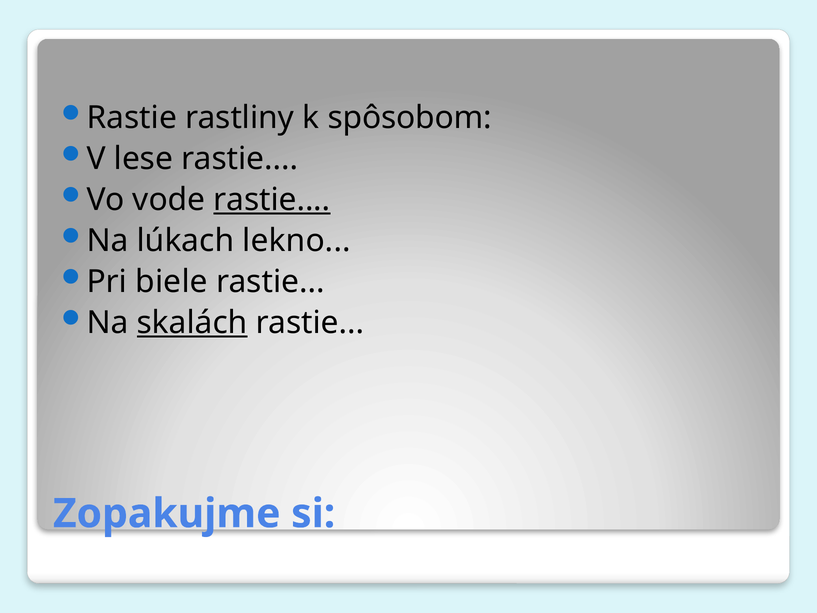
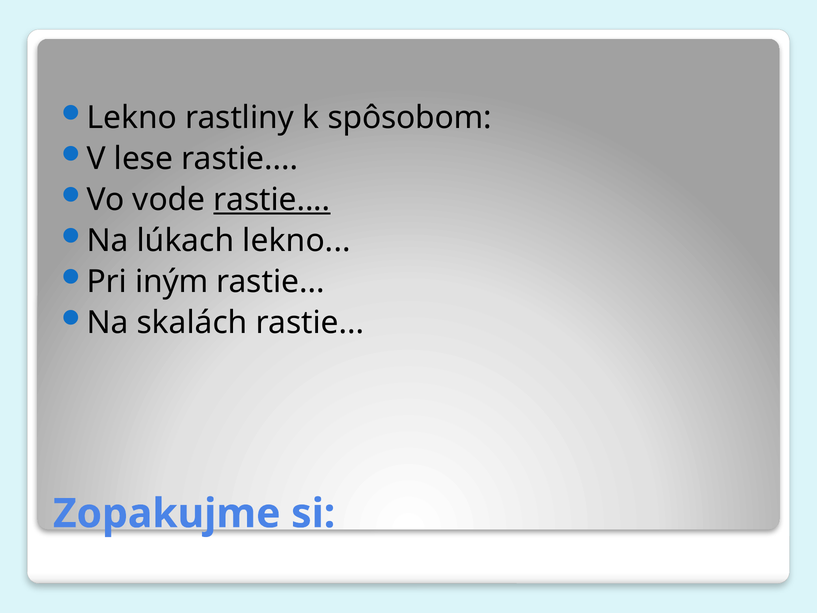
Rastie at (132, 118): Rastie -> Lekno
biele: biele -> iným
skalách underline: present -> none
